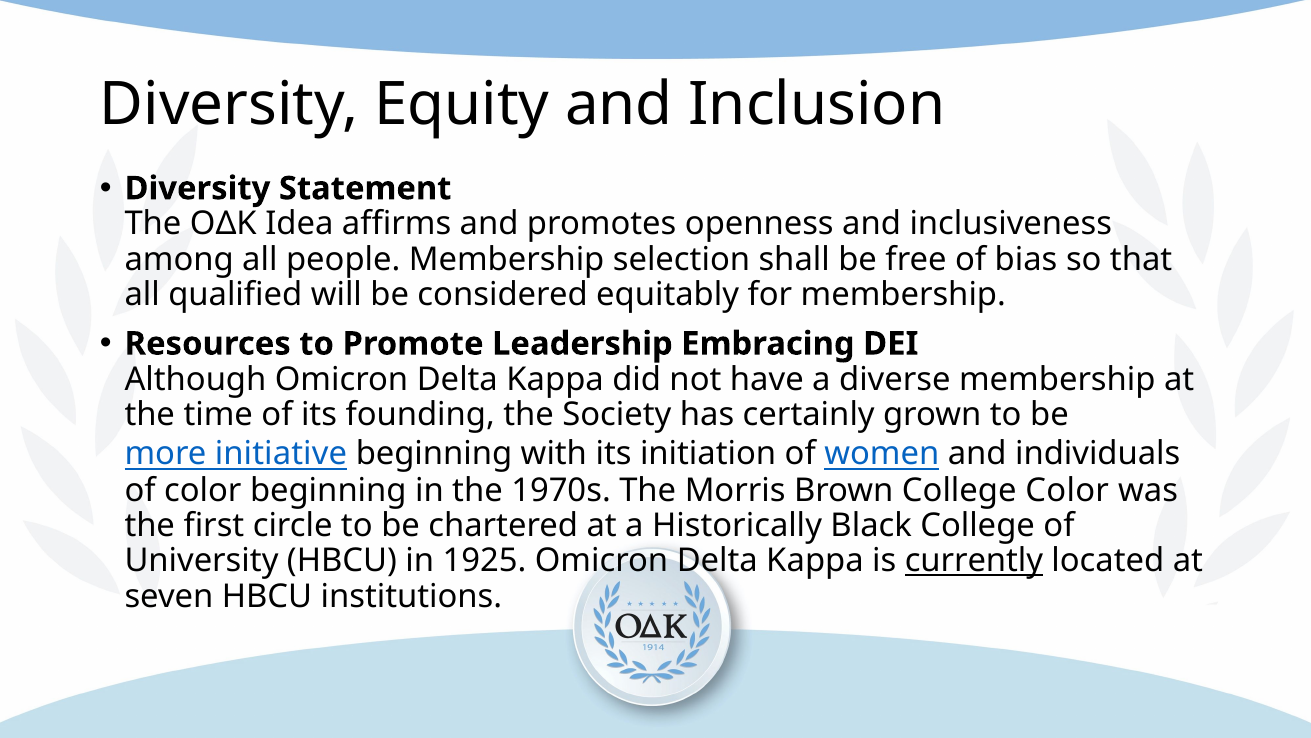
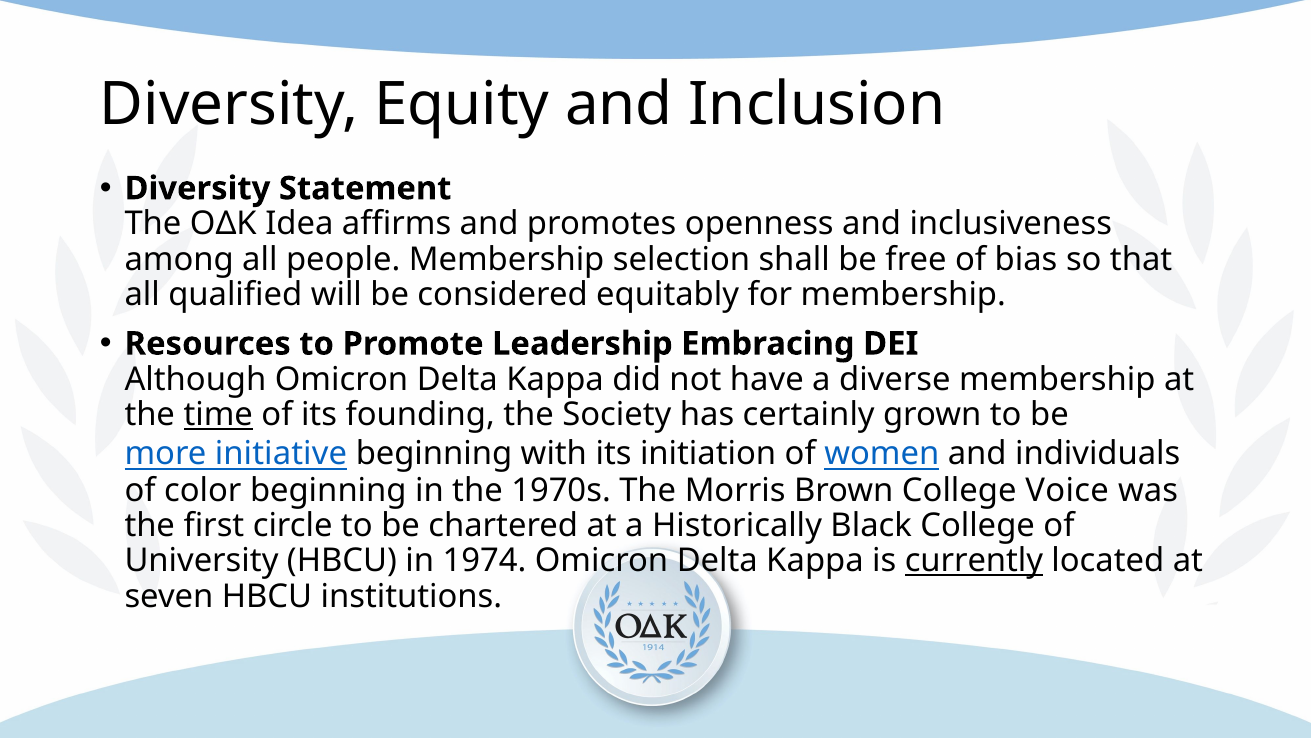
time underline: none -> present
College Color: Color -> Voice
1925: 1925 -> 1974
